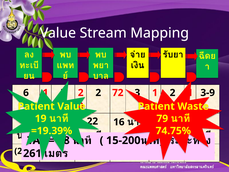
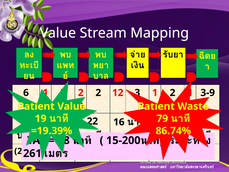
72 at (118, 93): 72 -> 12
74.75%: 74.75% -> 86.74%
